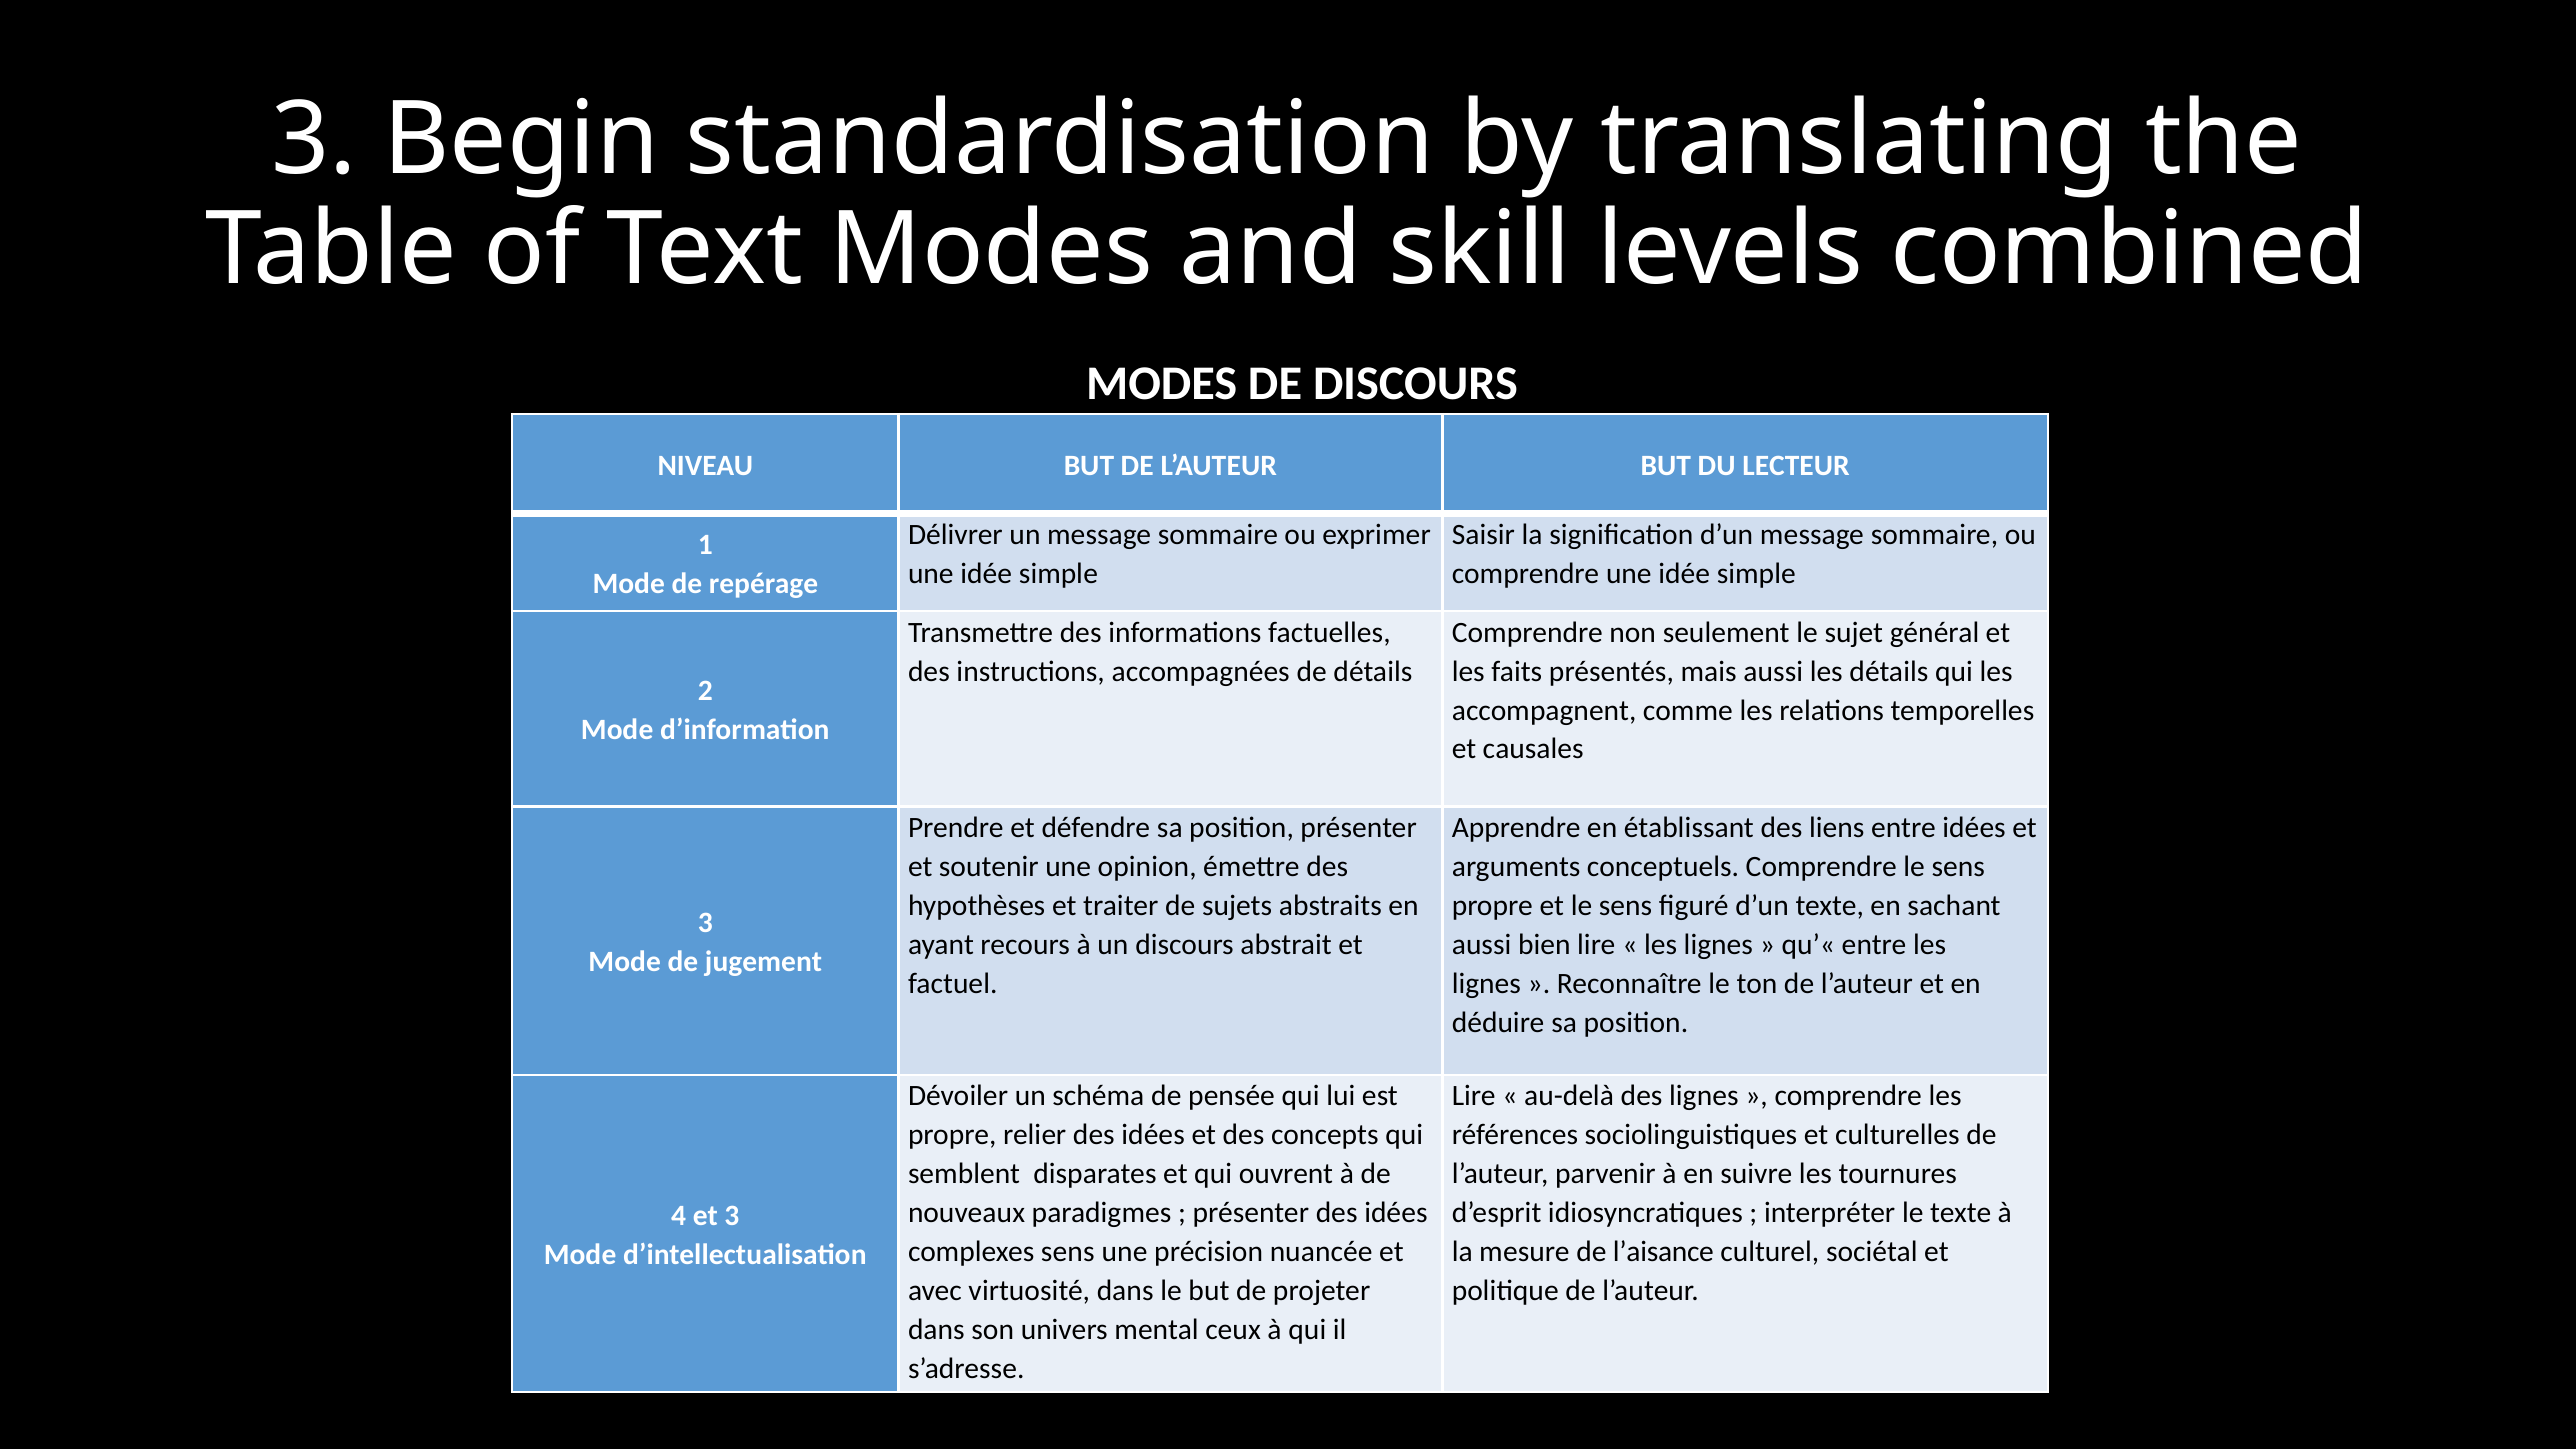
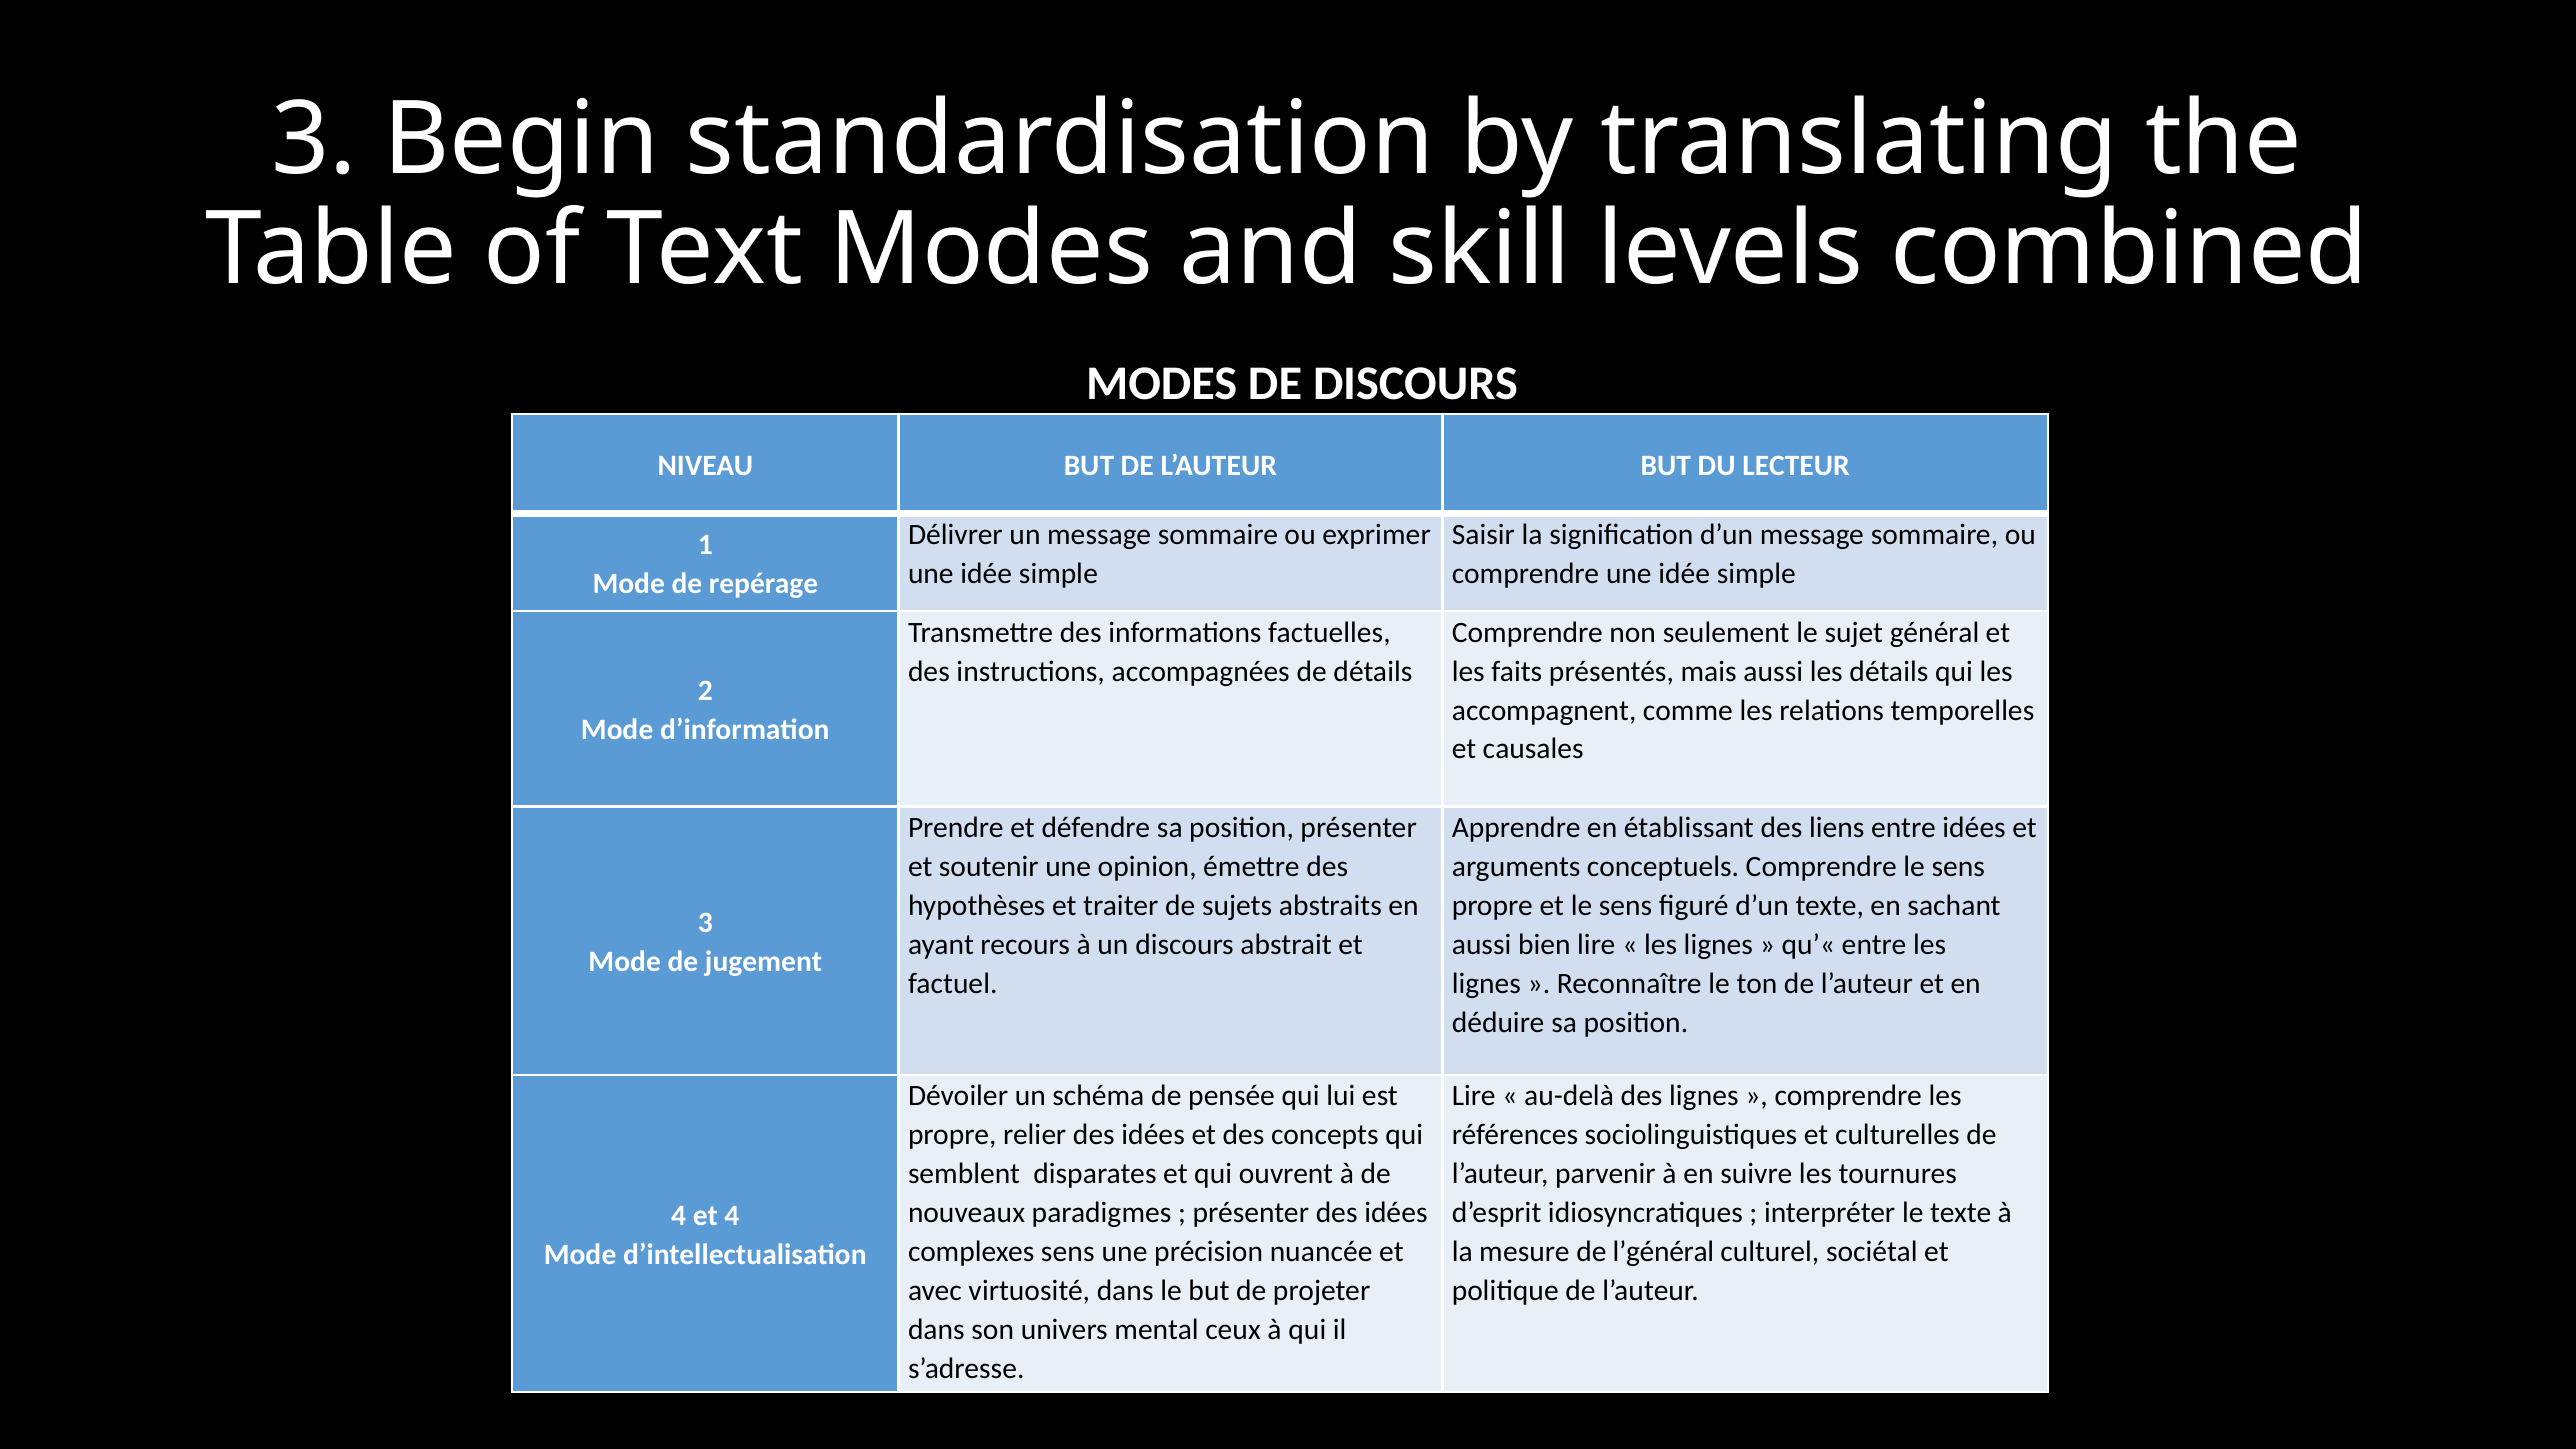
et 3: 3 -> 4
l’aisance: l’aisance -> l’général
